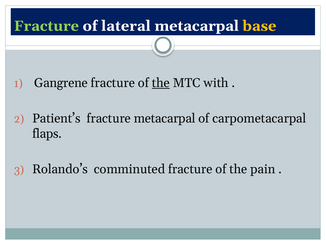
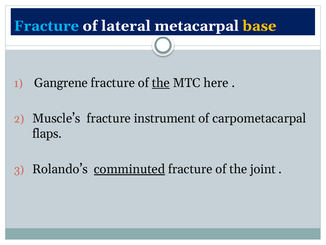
Fracture at (46, 26) colour: light green -> light blue
with: with -> here
Patient’s: Patient’s -> Muscle’s
fracture metacarpal: metacarpal -> instrument
comminuted underline: none -> present
pain: pain -> joint
